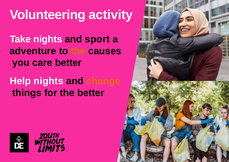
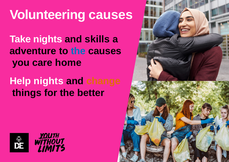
Volunteering activity: activity -> causes
sport: sport -> skills
the at (78, 51) colour: orange -> blue
care better: better -> home
